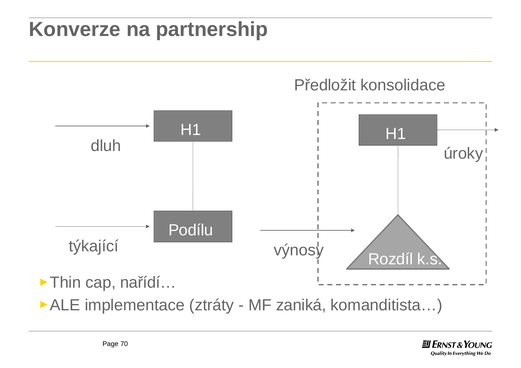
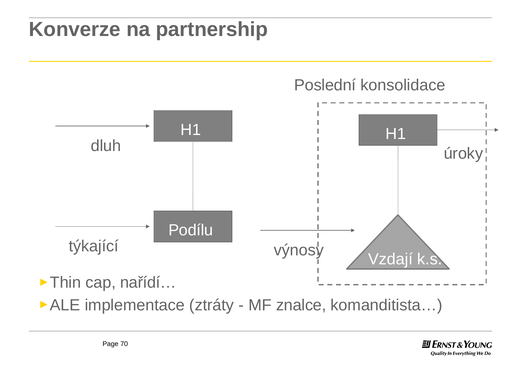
Předložit: Předložit -> Poslední
Rozdíl: Rozdíl -> Vzdají
zaniká: zaniká -> znalce
